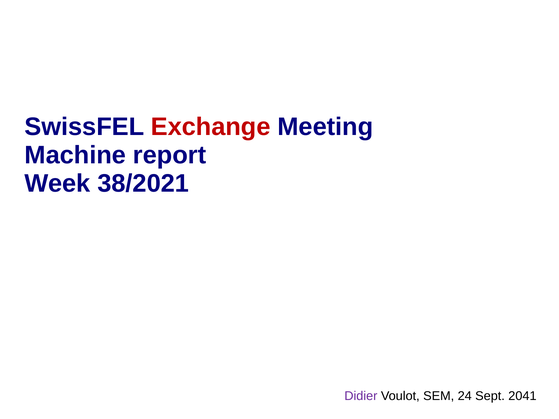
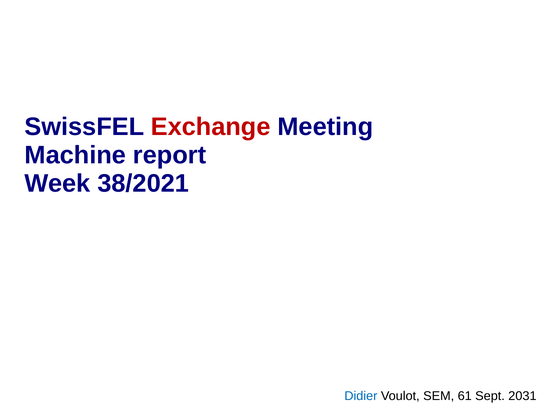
Didier colour: purple -> blue
24: 24 -> 61
2041: 2041 -> 2031
